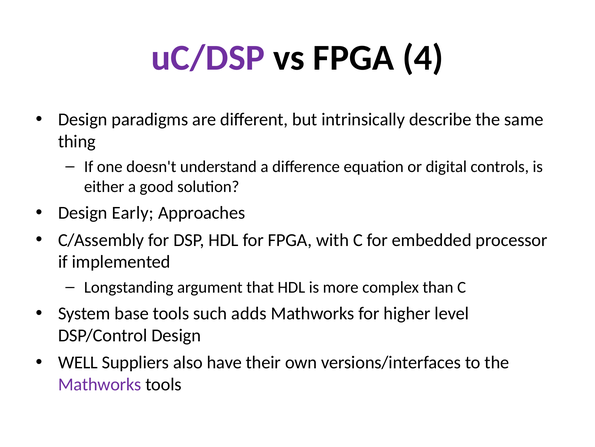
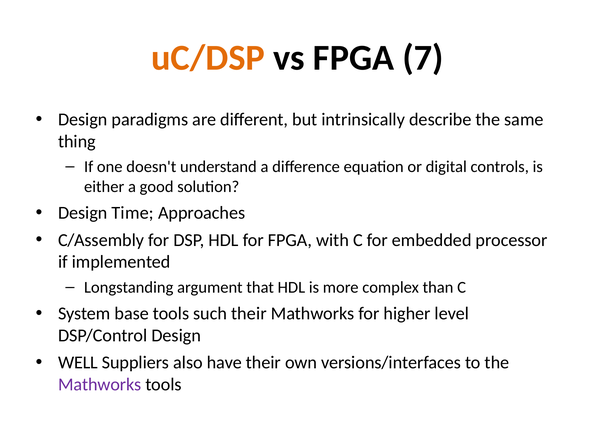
uC/DSP colour: purple -> orange
4: 4 -> 7
Early: Early -> Time
such adds: adds -> their
